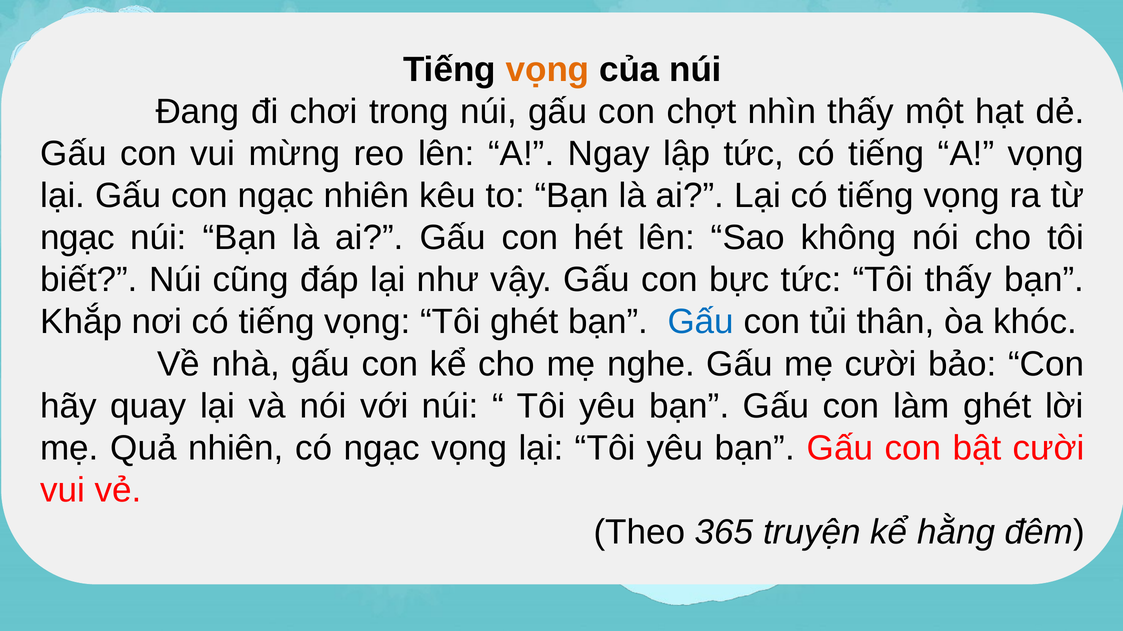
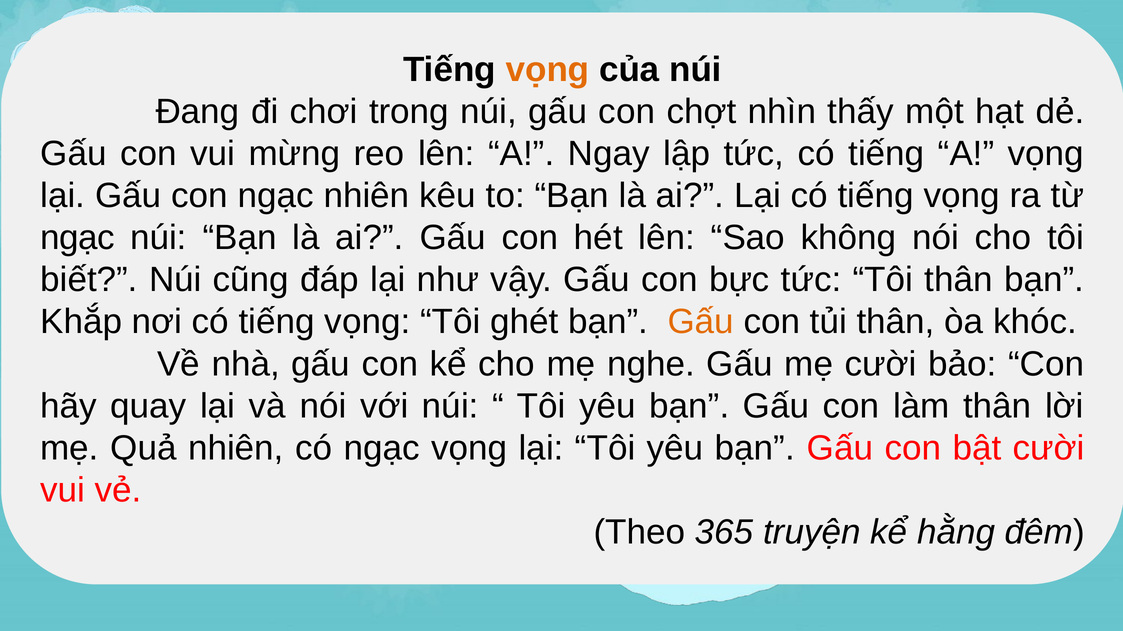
Tôi thấy: thấy -> thân
Gấu at (701, 322) colour: blue -> orange
làm ghét: ghét -> thân
